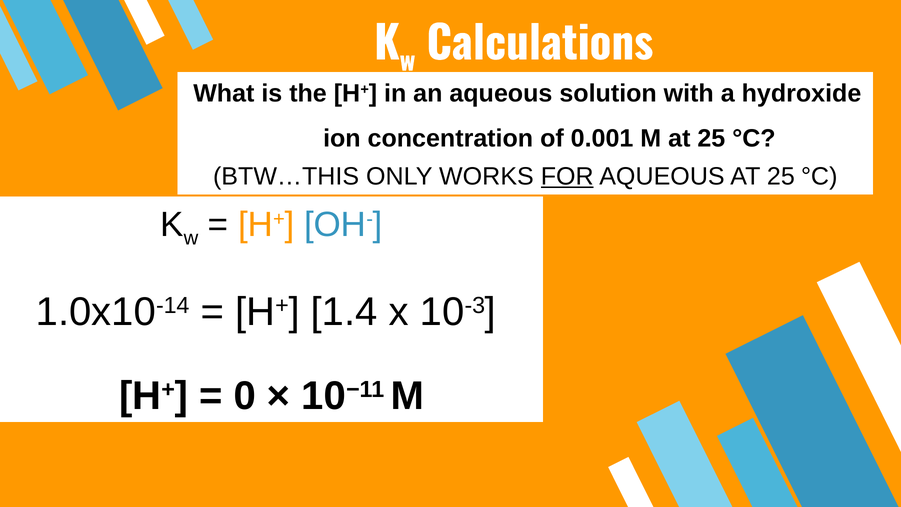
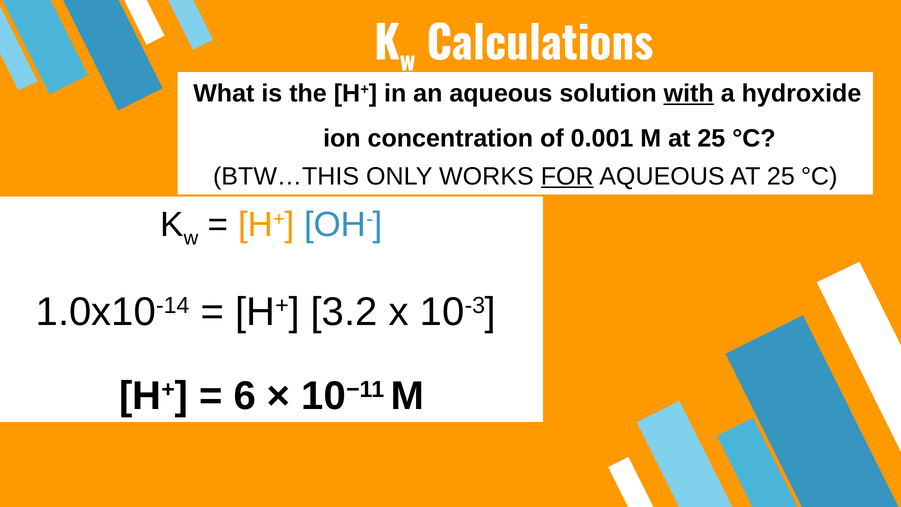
with underline: none -> present
1.4: 1.4 -> 3.2
0: 0 -> 6
